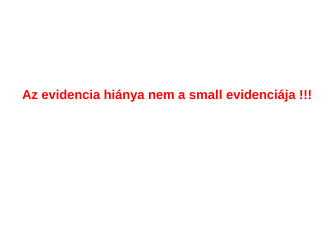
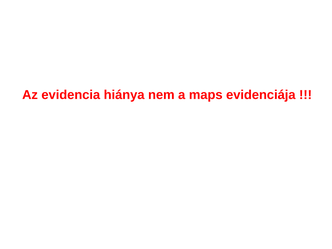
small: small -> maps
